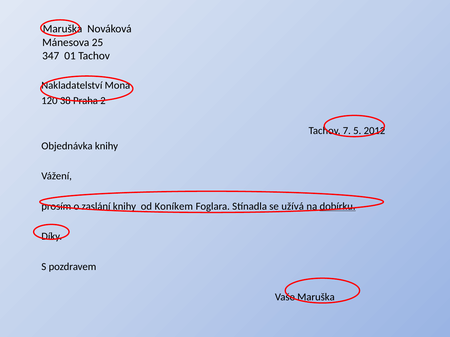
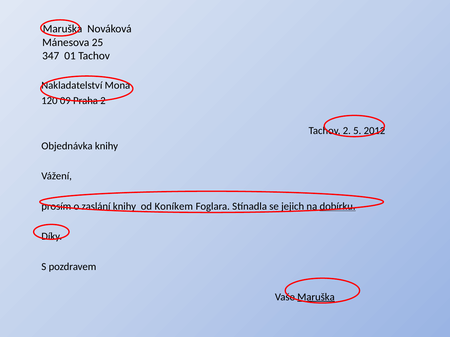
38: 38 -> 09
Tachov 7: 7 -> 2
užívá: užívá -> jejich
Maruška at (316, 297) underline: none -> present
